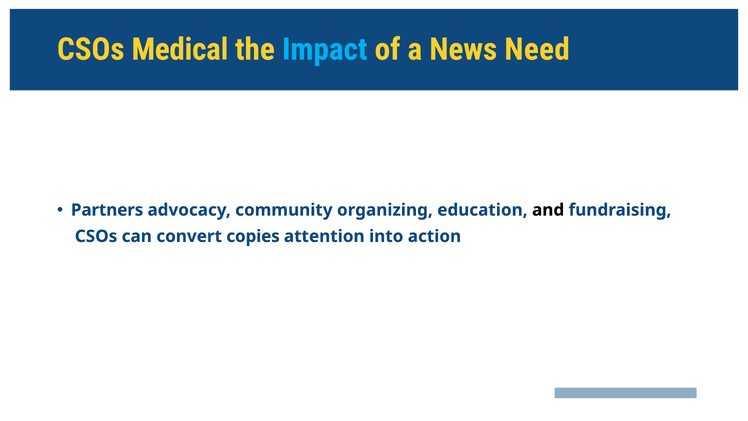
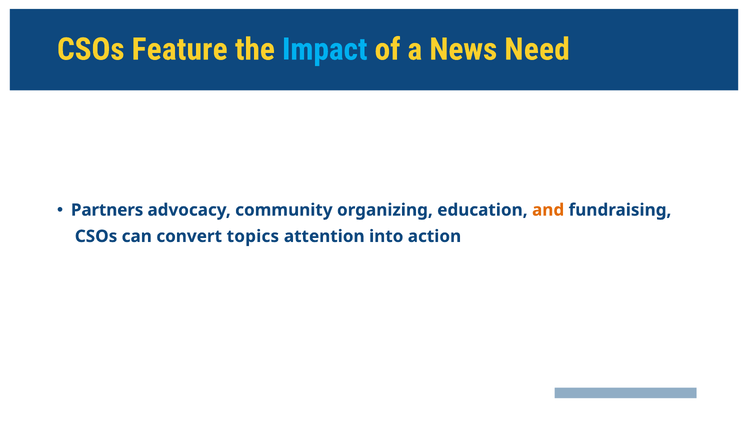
Medical: Medical -> Feature
and colour: black -> orange
copies: copies -> topics
